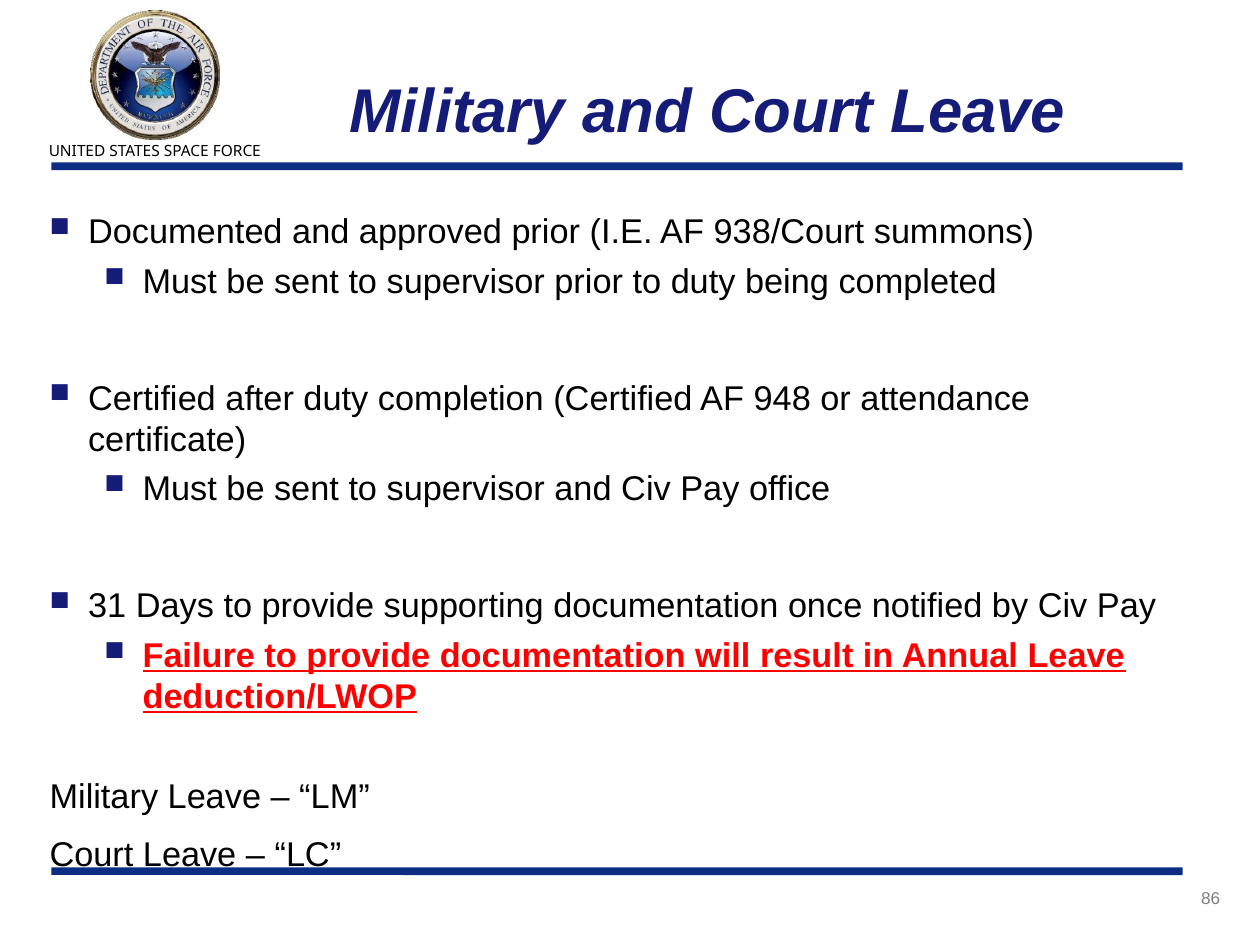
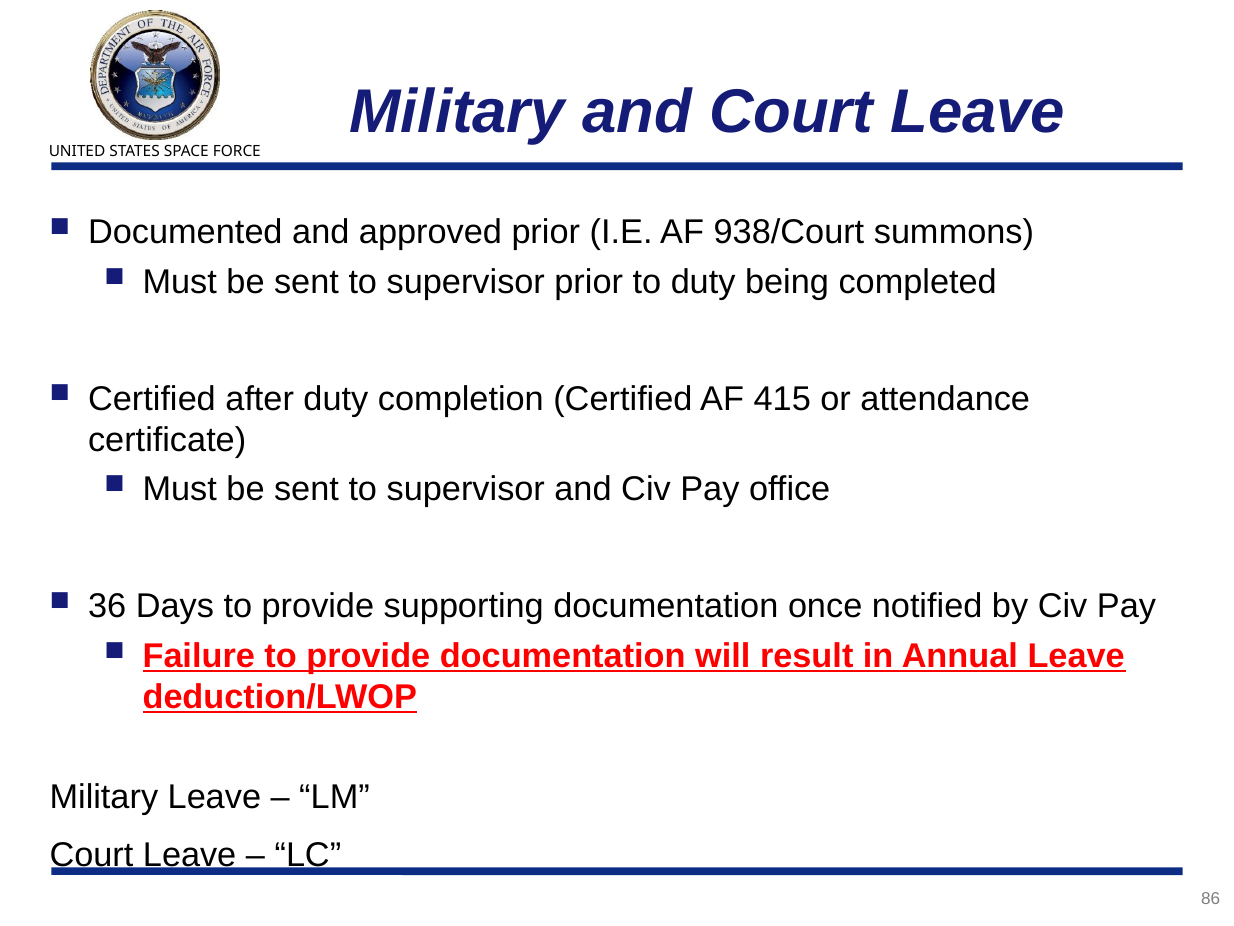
948: 948 -> 415
31: 31 -> 36
